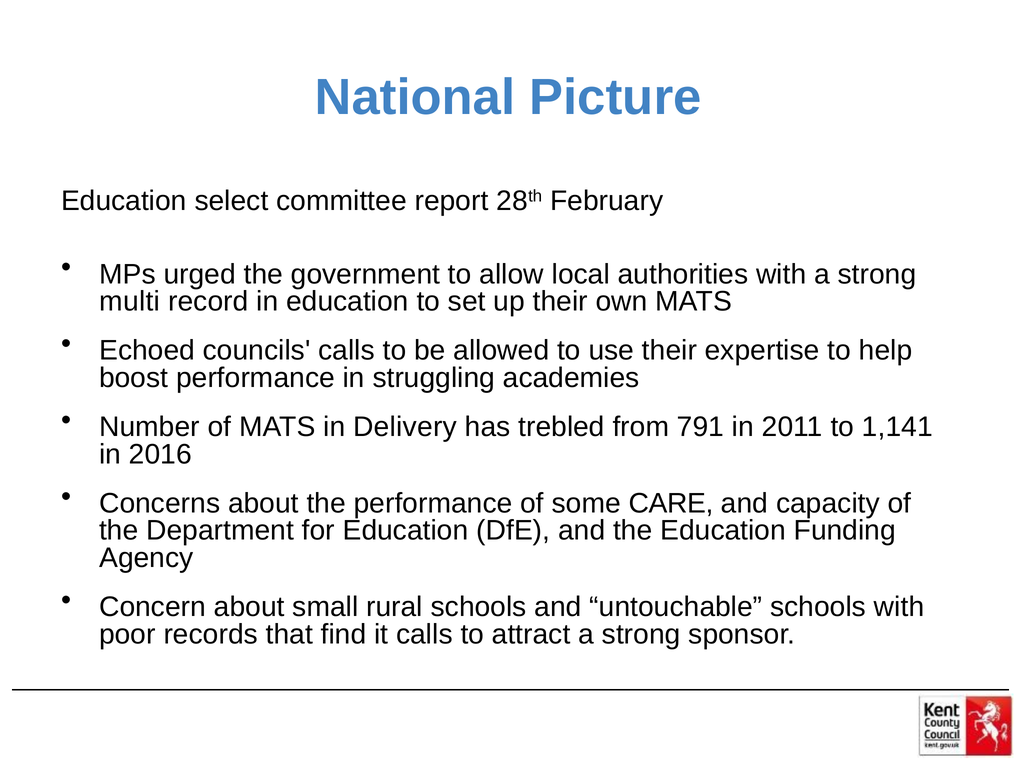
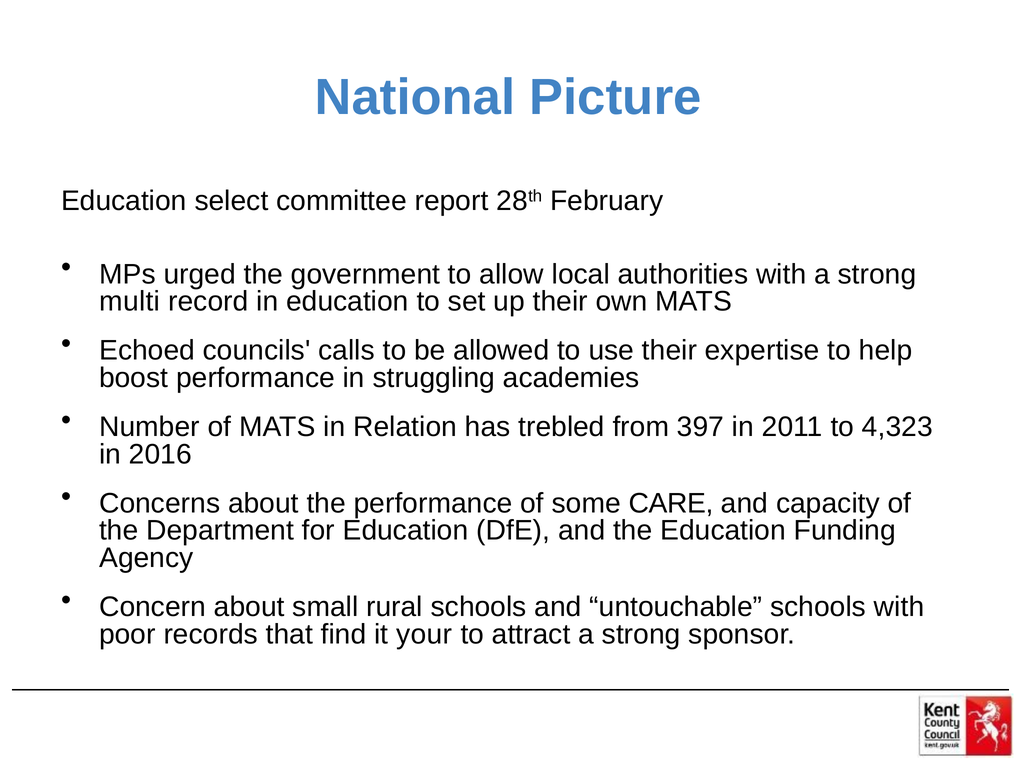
Delivery: Delivery -> Relation
791: 791 -> 397
1,141: 1,141 -> 4,323
it calls: calls -> your
